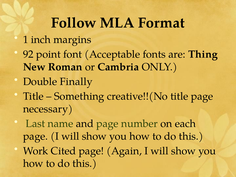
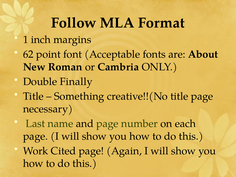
92: 92 -> 62
Thing: Thing -> About
